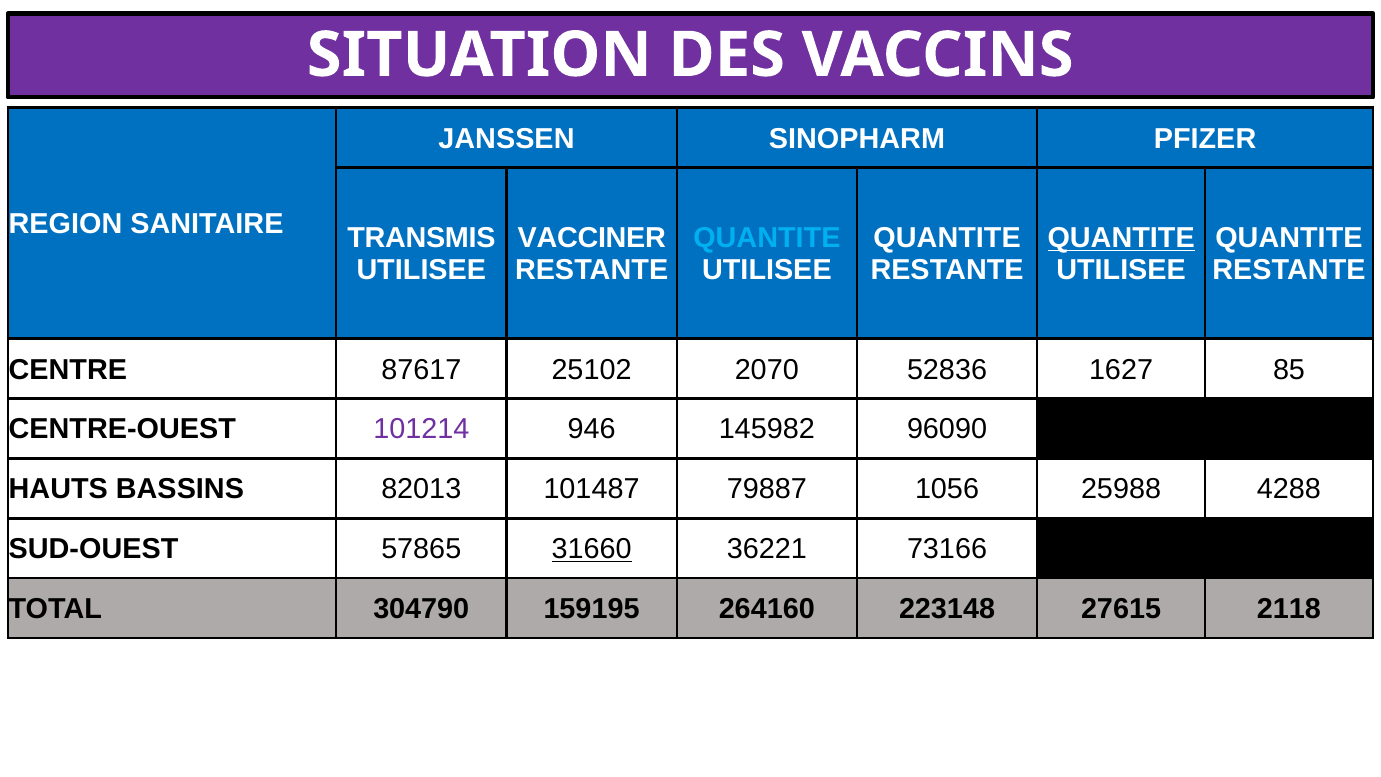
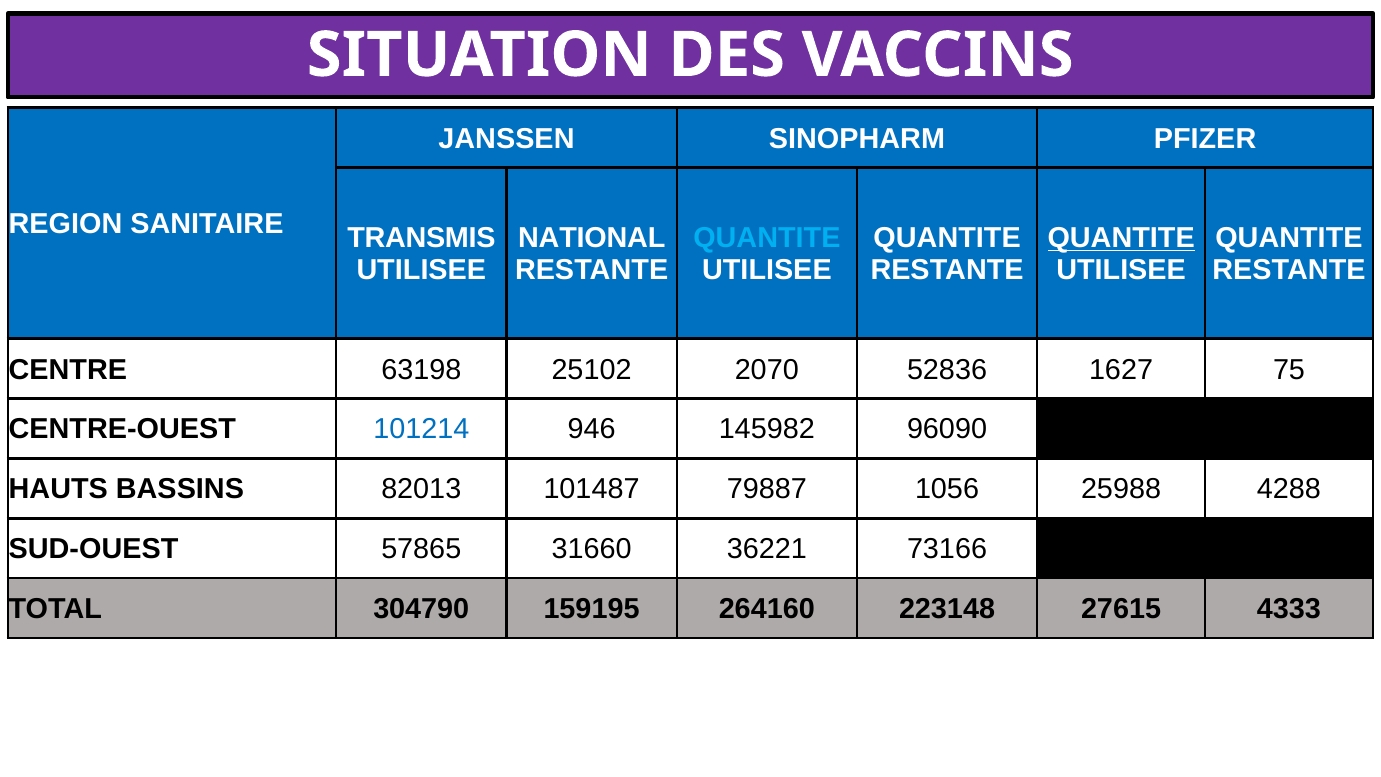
VACCINER: VACCINER -> NATIONAL
87617: 87617 -> 63198
85: 85 -> 75
101214 colour: purple -> blue
31660 underline: present -> none
2118: 2118 -> 4333
